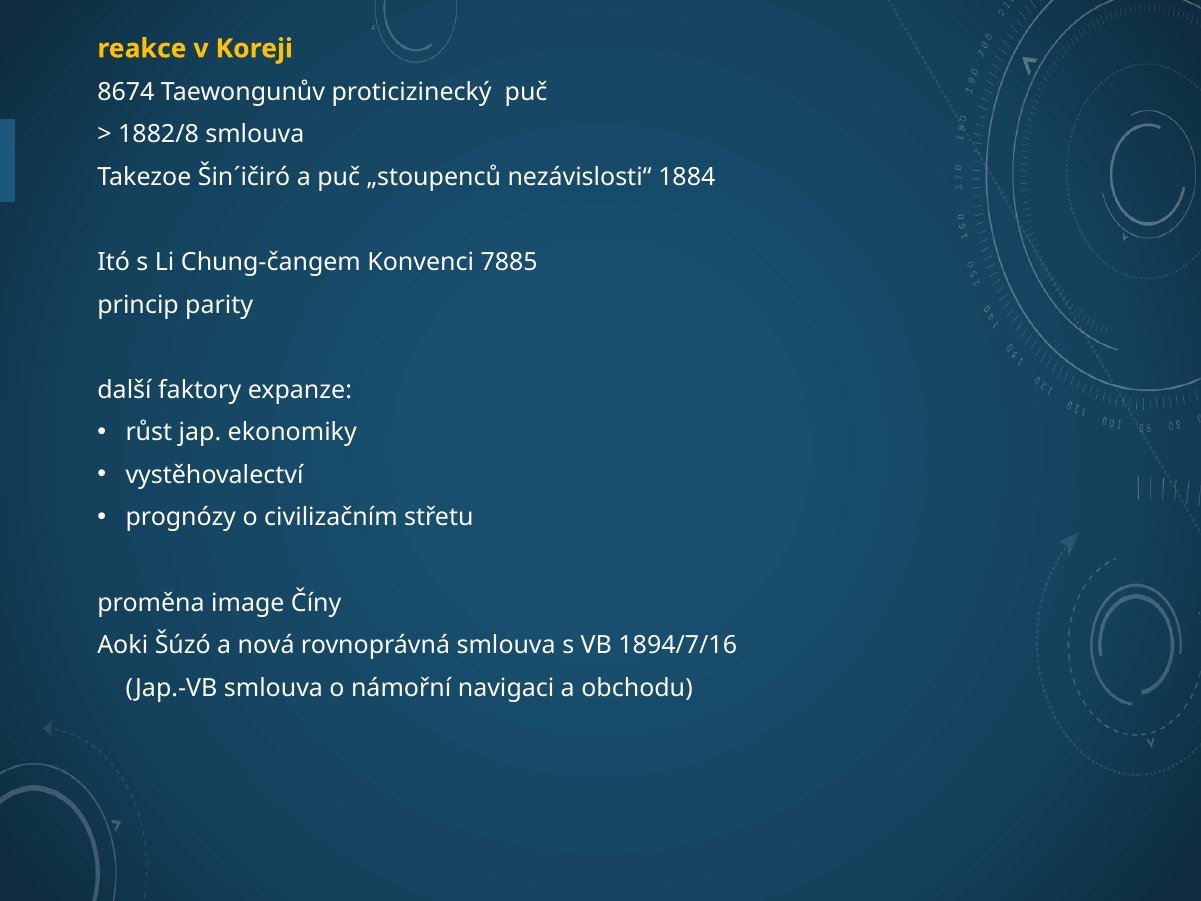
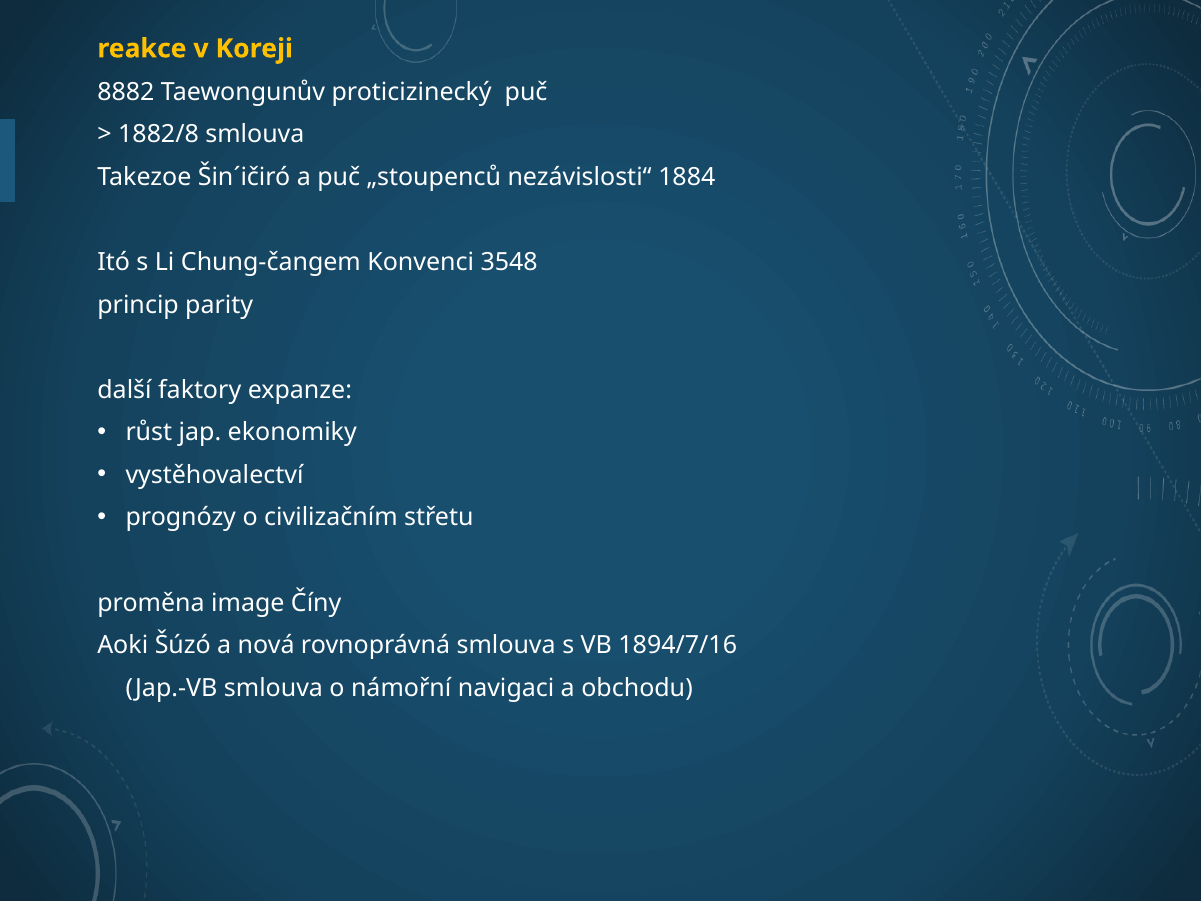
8674: 8674 -> 8882
7885: 7885 -> 3548
